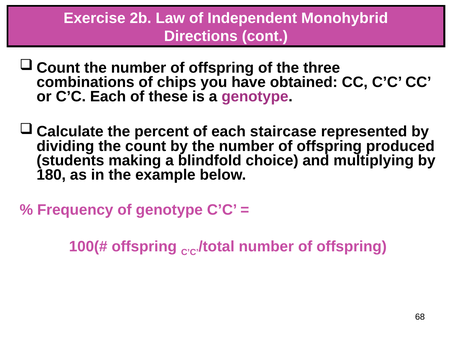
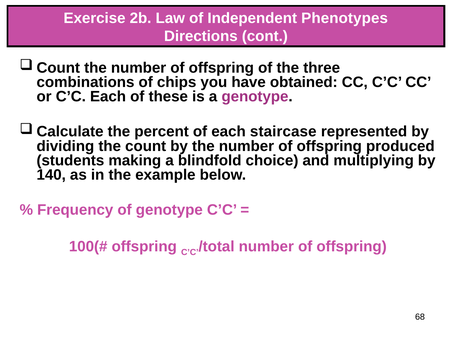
Monohybrid: Monohybrid -> Phenotypes
180: 180 -> 140
